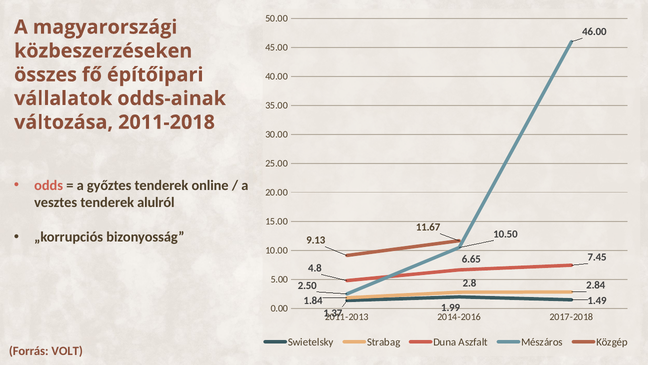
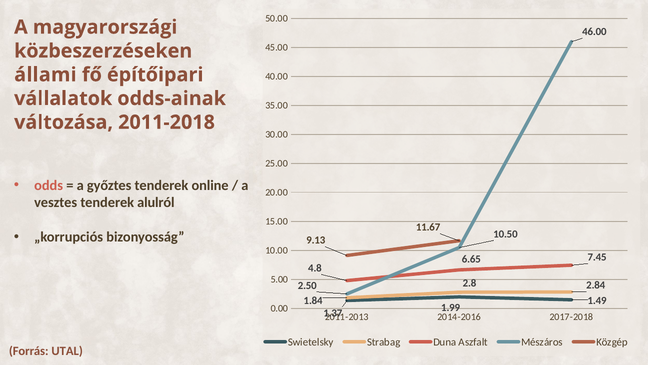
összes: összes -> állami
VOLT: VOLT -> UTAL
